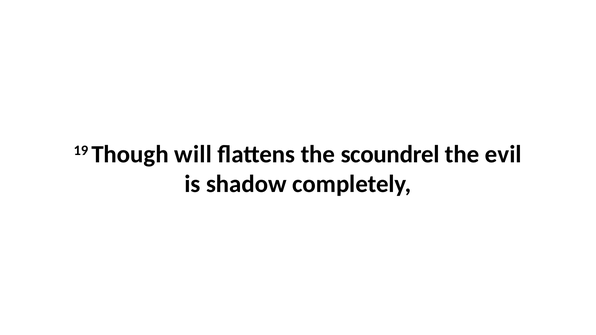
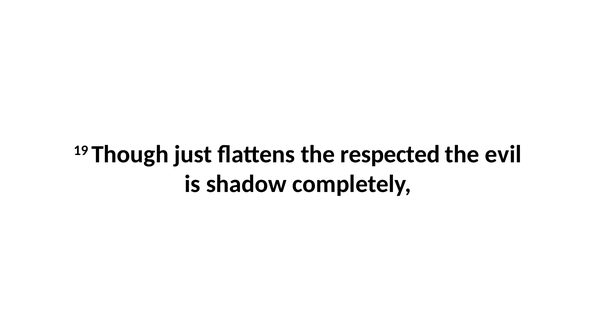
will: will -> just
scoundrel: scoundrel -> respected
